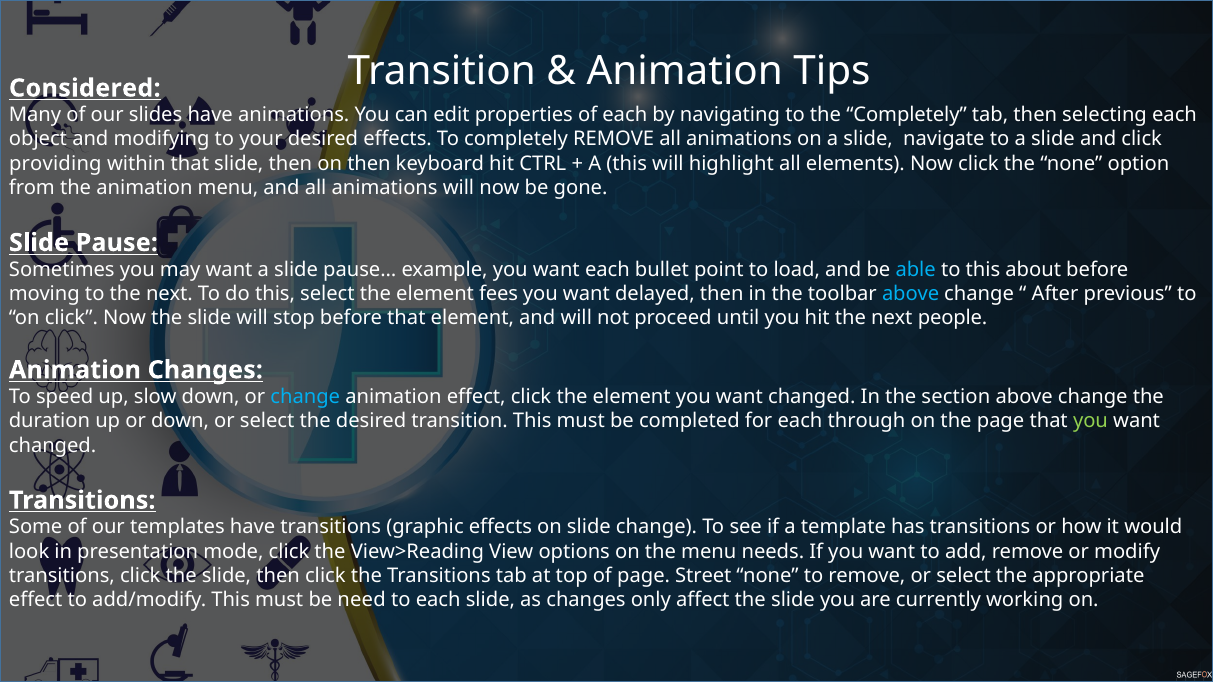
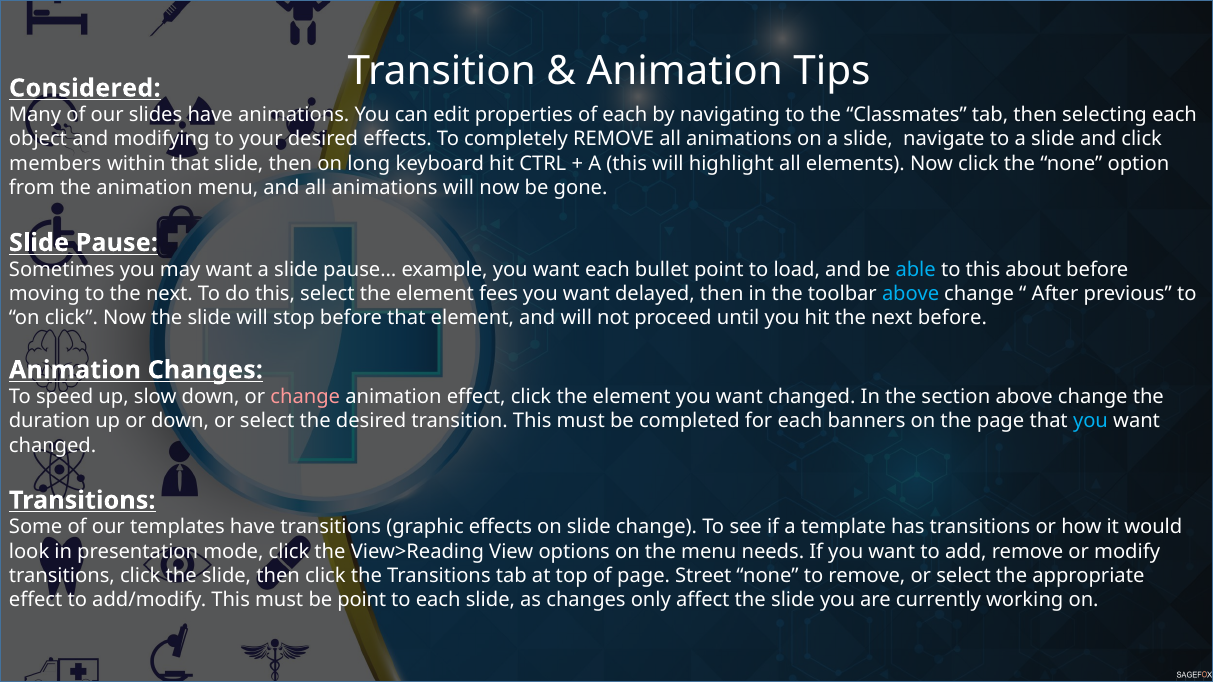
the Completely: Completely -> Classmates
providing: providing -> members
on then: then -> long
next people: people -> before
change at (305, 397) colour: light blue -> pink
through: through -> banners
you at (1091, 421) colour: light green -> light blue
be need: need -> point
